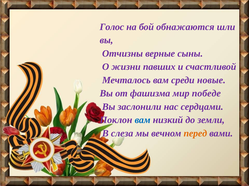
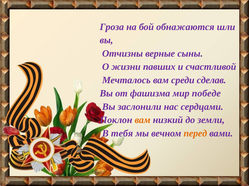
Голос: Голос -> Гроза
новые: новые -> сделав
вам at (143, 120) colour: blue -> orange
слеза: слеза -> тебя
